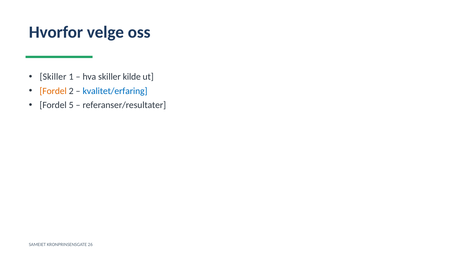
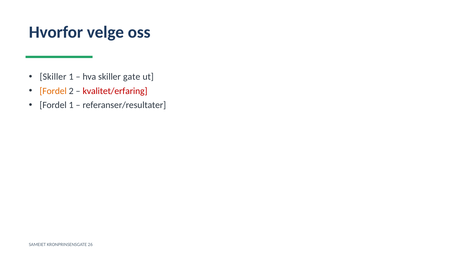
kilde: kilde -> gate
kvalitet/erfaring colour: blue -> red
Fordel 5: 5 -> 1
